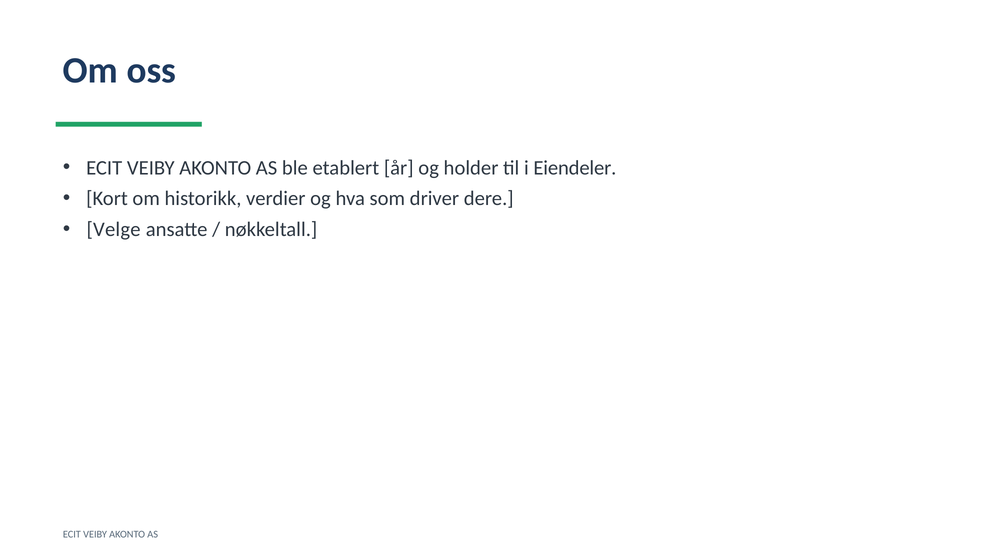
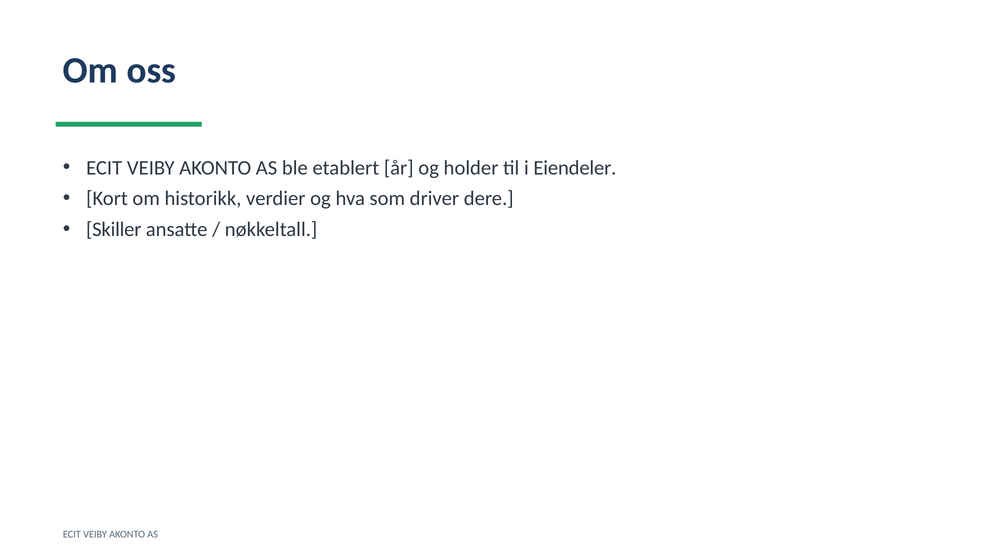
Velge: Velge -> Skiller
